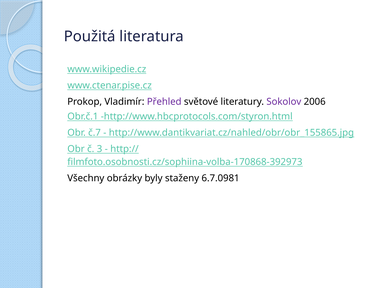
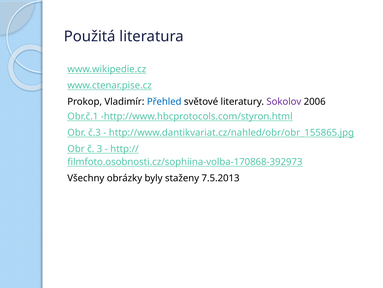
Přehled colour: purple -> blue
č.7: č.7 -> č.3
6.7.0981: 6.7.0981 -> 7.5.2013
